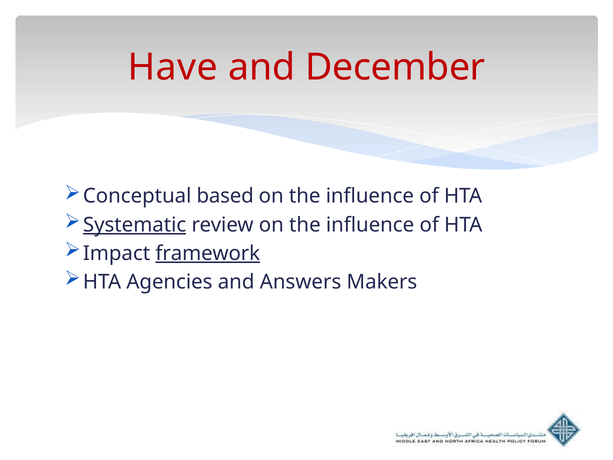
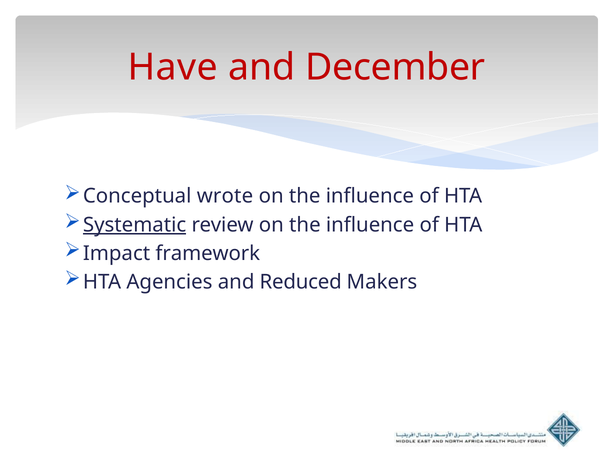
based: based -> wrote
framework underline: present -> none
Answers: Answers -> Reduced
